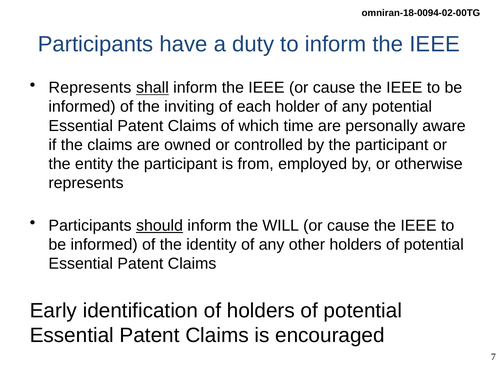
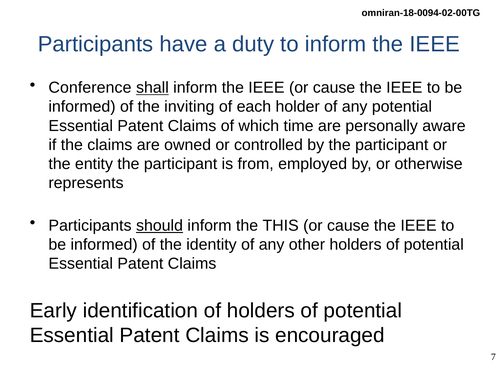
Represents at (90, 88): Represents -> Conference
WILL: WILL -> THIS
